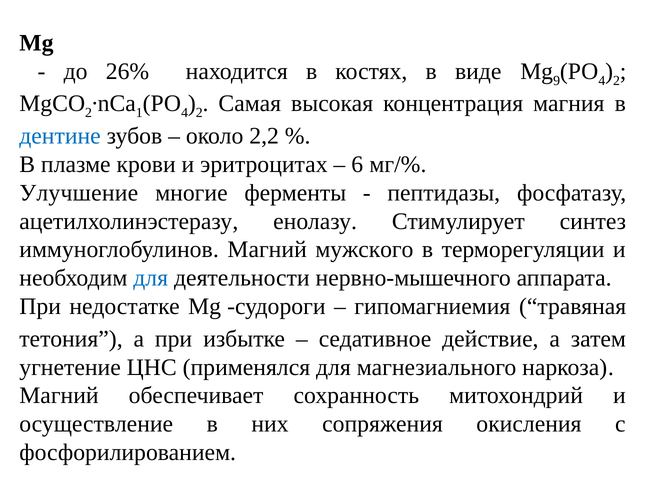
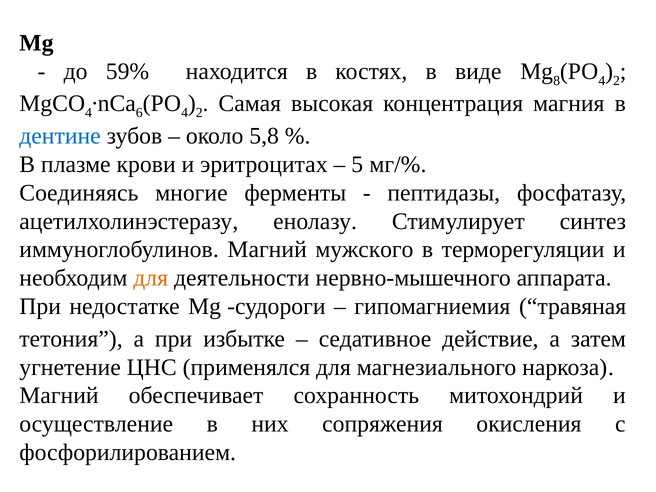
26%: 26% -> 59%
9: 9 -> 8
2 at (88, 113): 2 -> 4
1: 1 -> 6
2,2: 2,2 -> 5,8
6: 6 -> 5
Улучшение: Улучшение -> Соединяясь
для at (151, 278) colour: blue -> orange
